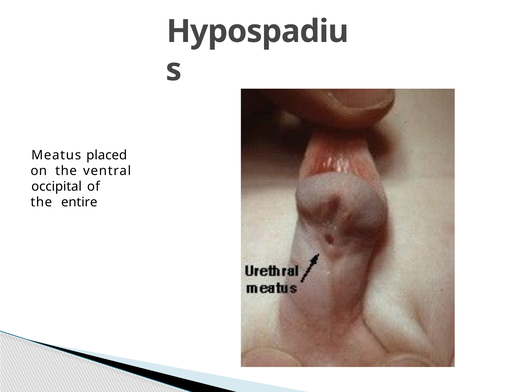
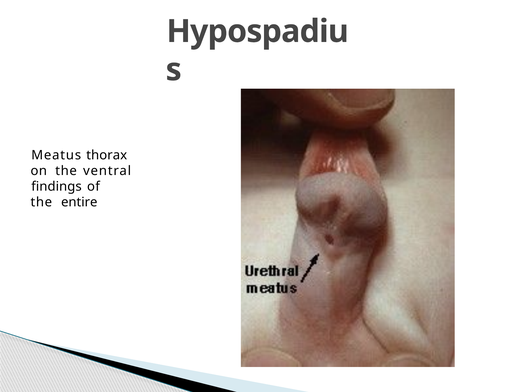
placed: placed -> thorax
occipital: occipital -> findings
